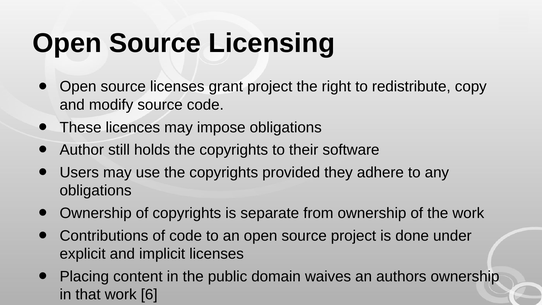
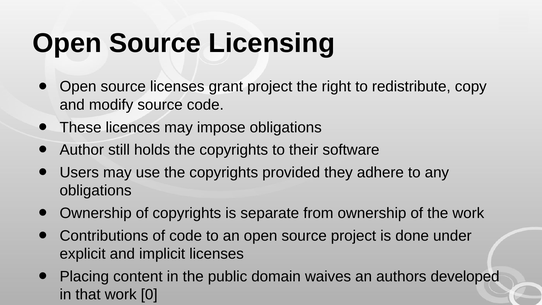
authors ownership: ownership -> developed
6: 6 -> 0
